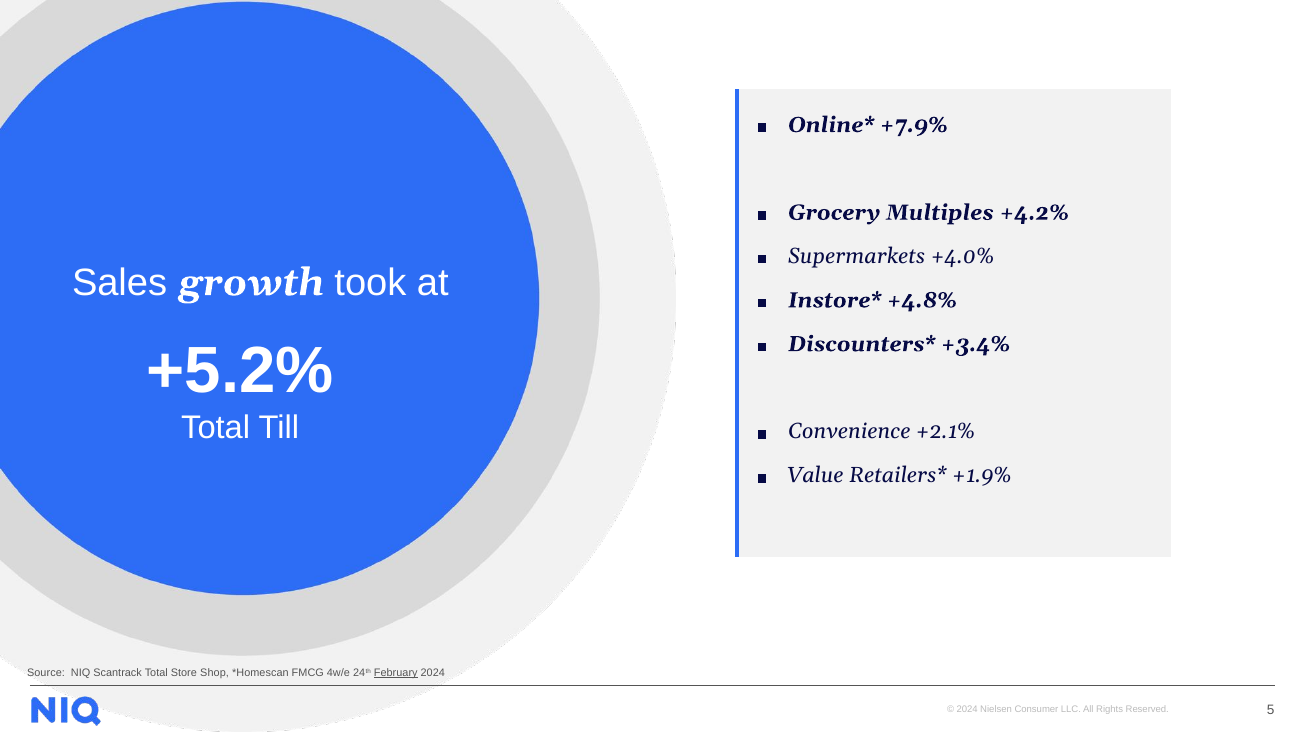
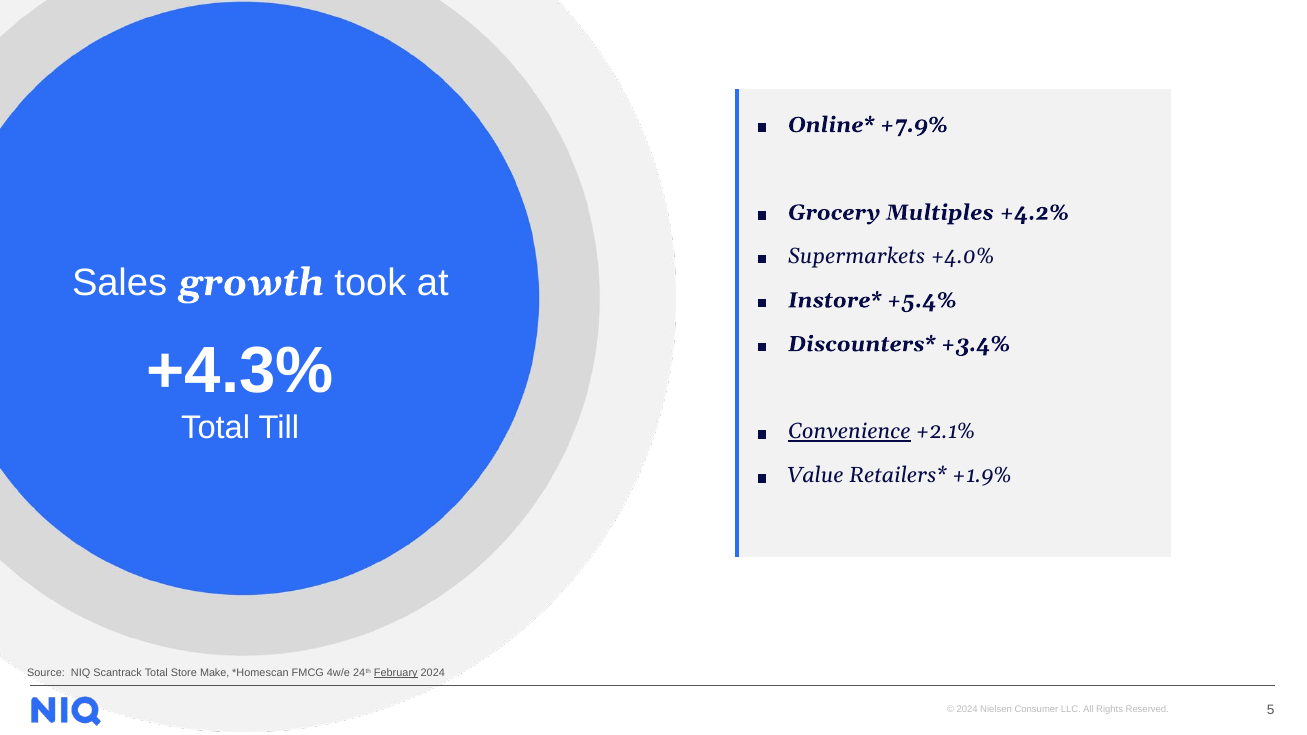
+4.8%: +4.8% -> +5.4%
+5.2%: +5.2% -> +4.3%
Convenience underline: none -> present
Shop: Shop -> Make
